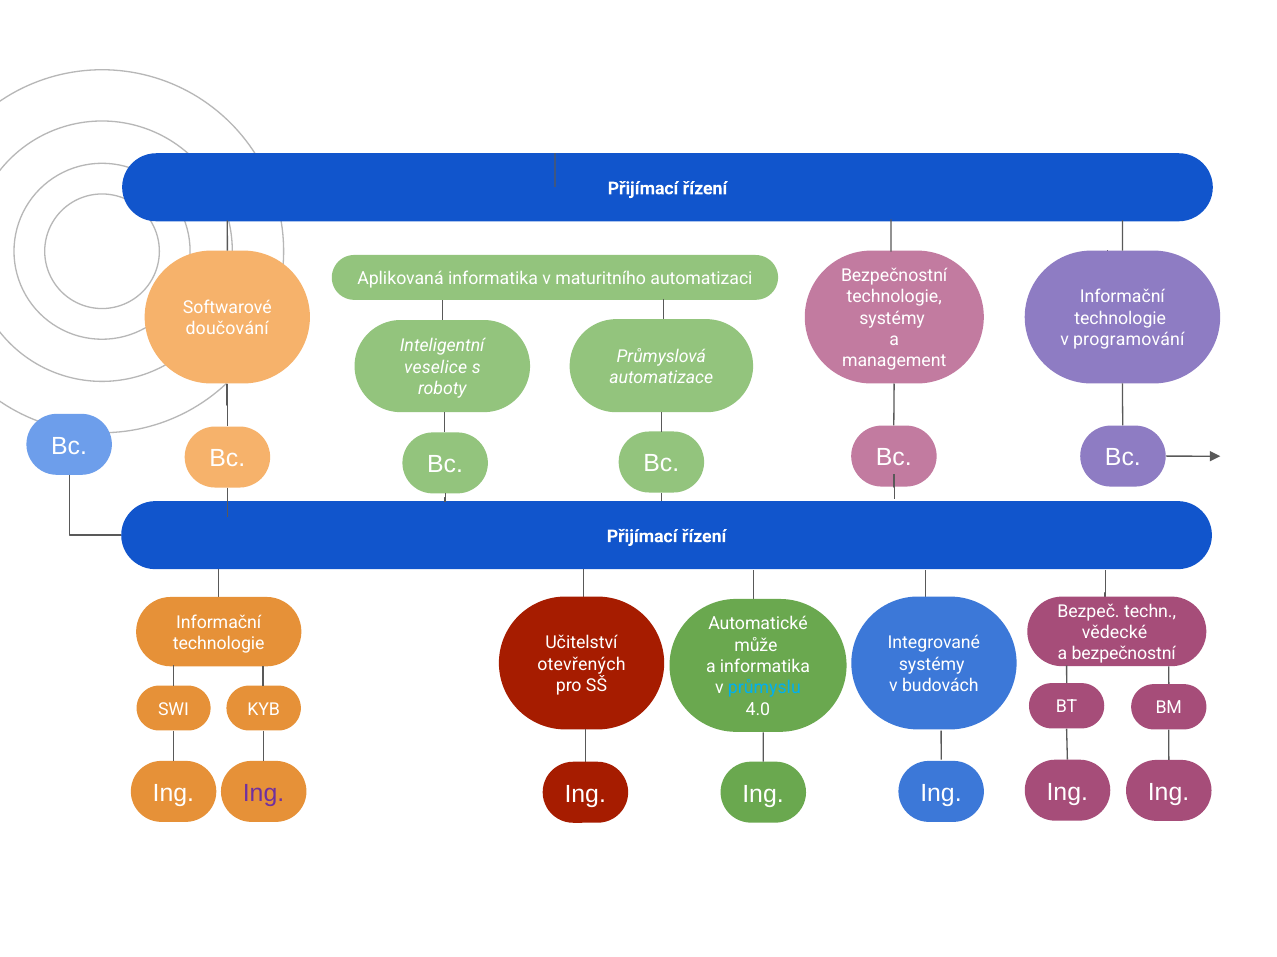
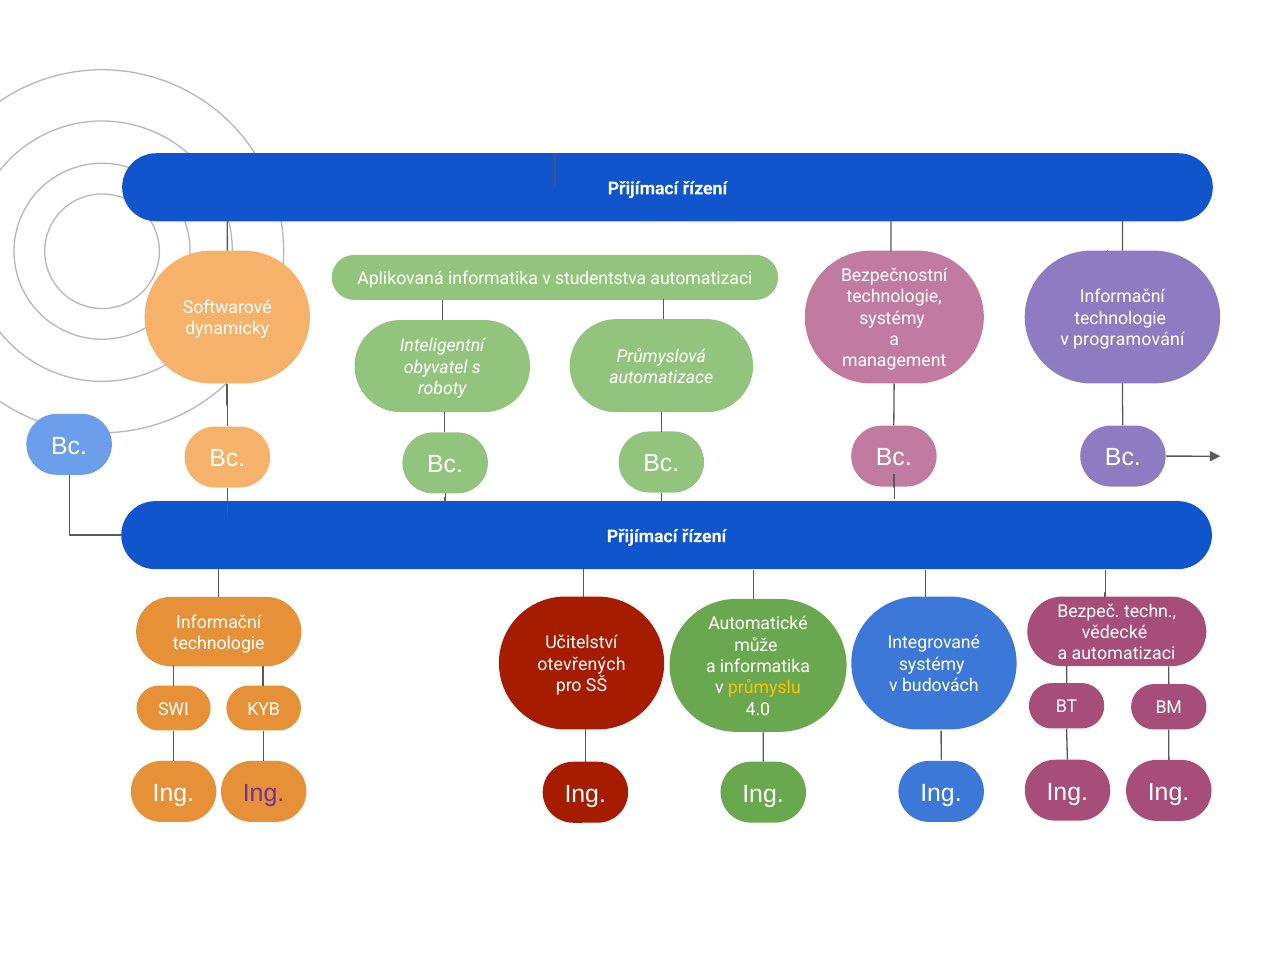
maturitního: maturitního -> studentstva
doučování: doučování -> dynamicky
veselice: veselice -> obyvatel
a bezpečnostní: bezpečnostní -> automatizaci
průmyslu colour: light blue -> yellow
